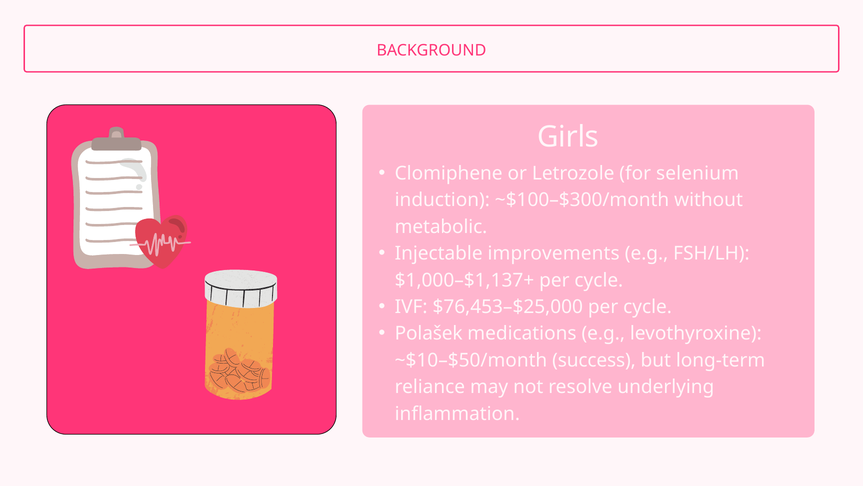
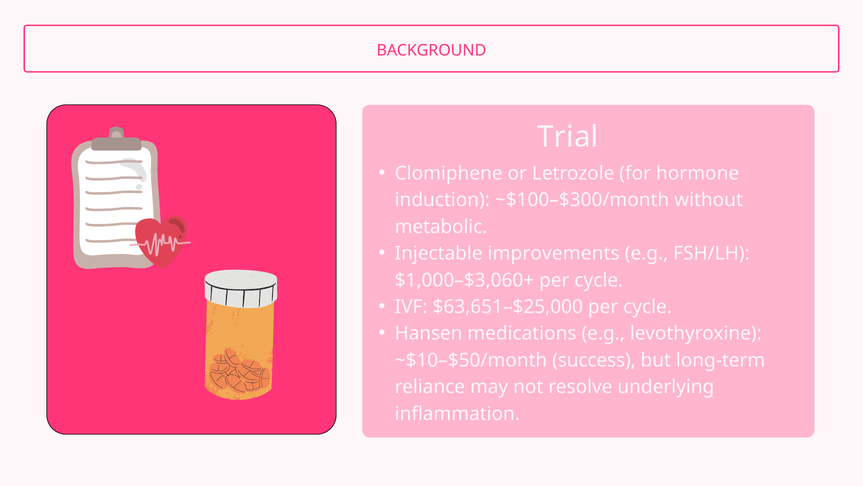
Girls: Girls -> Trial
selenium: selenium -> hormone
$1,000–$1,137+: $1,000–$1,137+ -> $1,000–$3,060+
$76,453–$25,000: $76,453–$25,000 -> $63,651–$25,000
Polašek: Polašek -> Hansen
